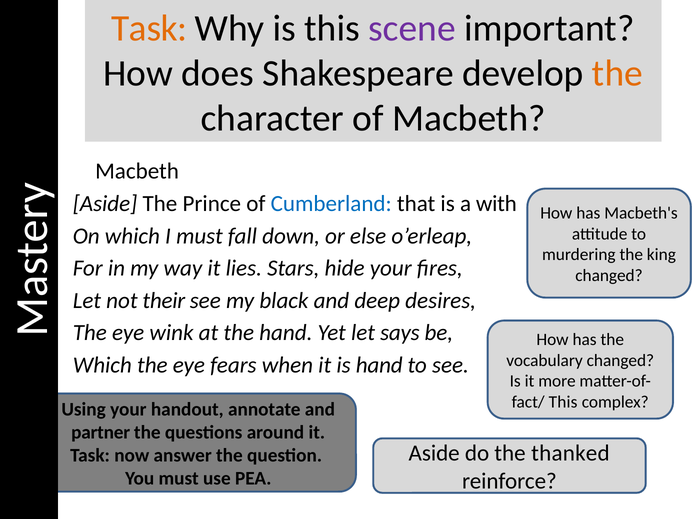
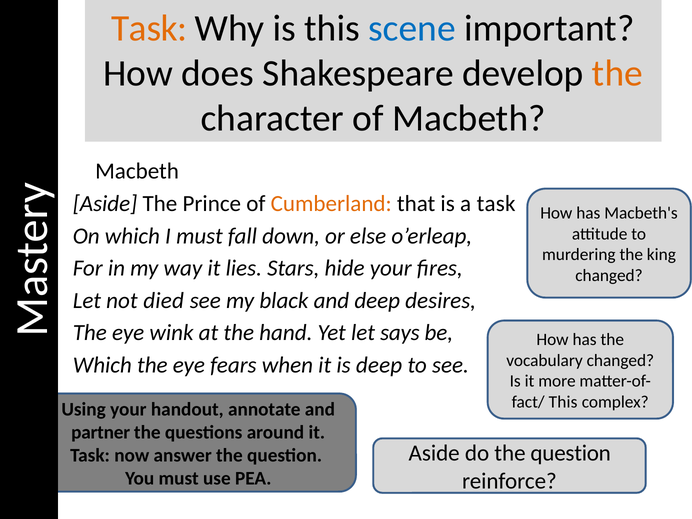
scene colour: purple -> blue
Cumberland colour: blue -> orange
a with: with -> task
their: their -> died
is hand: hand -> deep
do the thanked: thanked -> question
